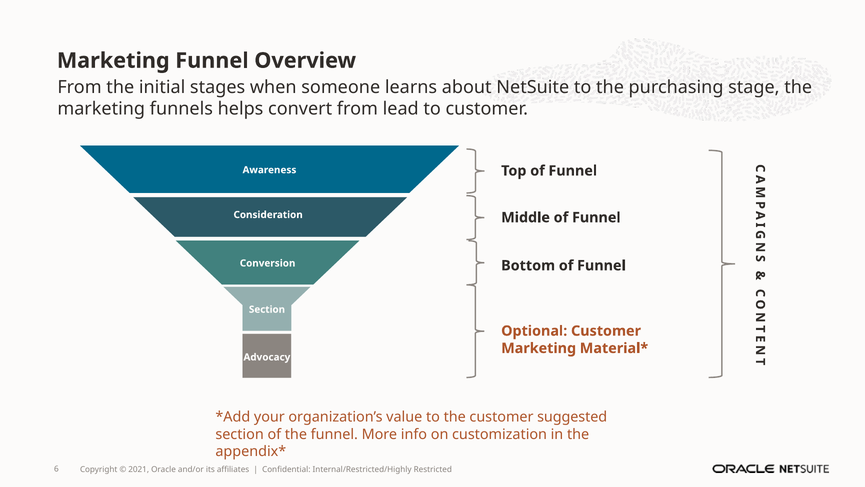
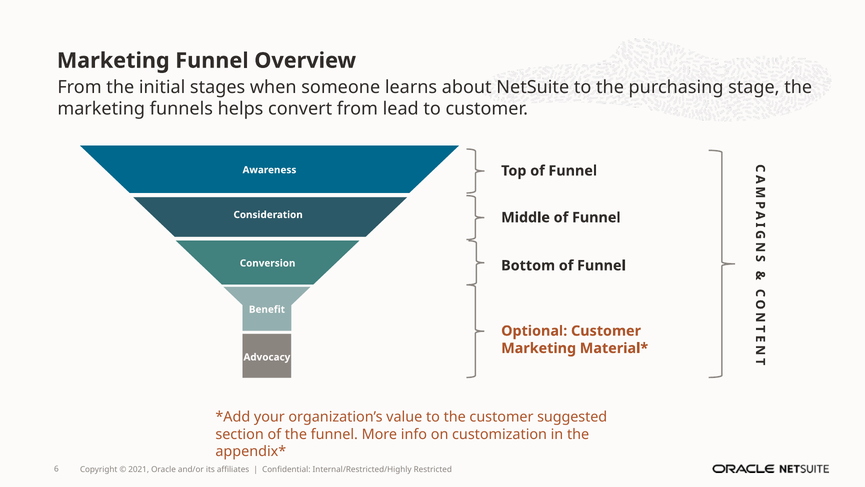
Section at (267, 309): Section -> Benefit
